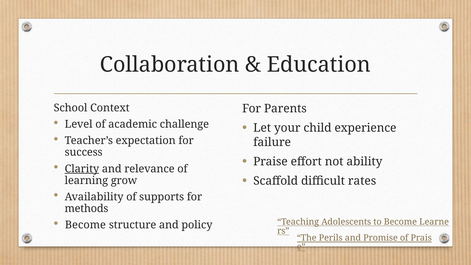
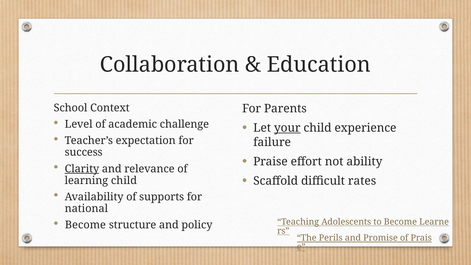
your underline: none -> present
learning grow: grow -> child
methods: methods -> national
